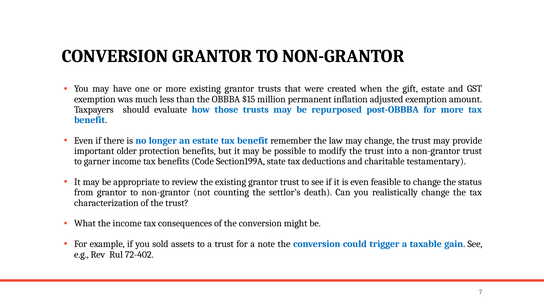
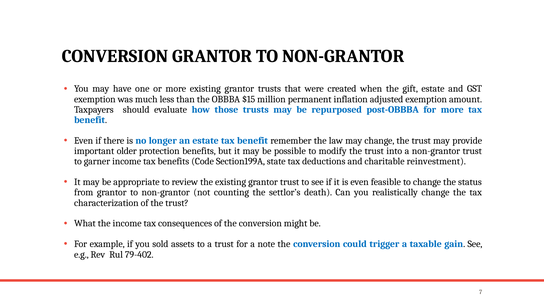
testamentary: testamentary -> reinvestment
72-402: 72-402 -> 79-402
